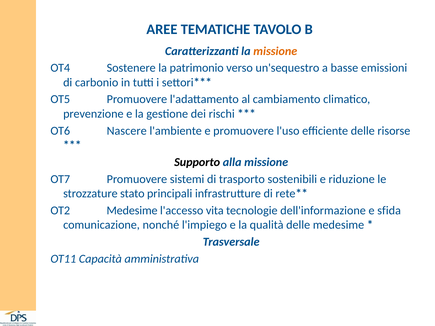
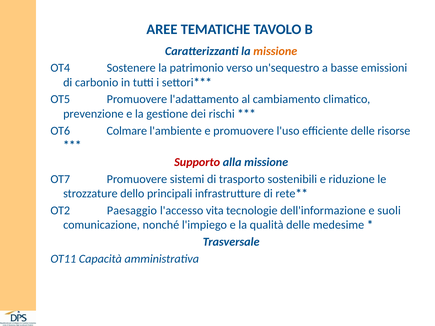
Nascere: Nascere -> Colmare
Supporto colour: black -> red
stato: stato -> dello
OT2 Medesime: Medesime -> Paesaggio
sfida: sfida -> suoli
